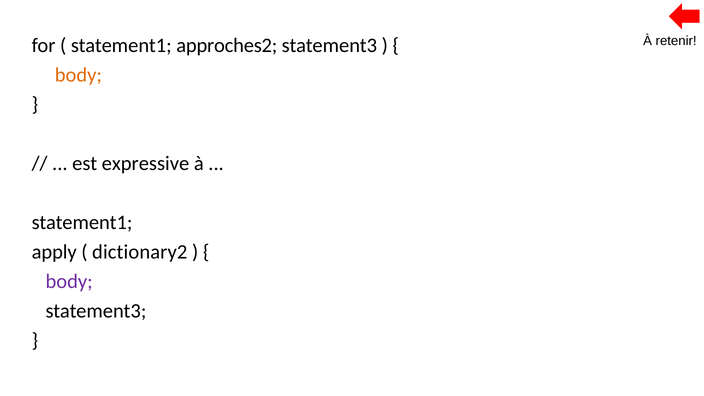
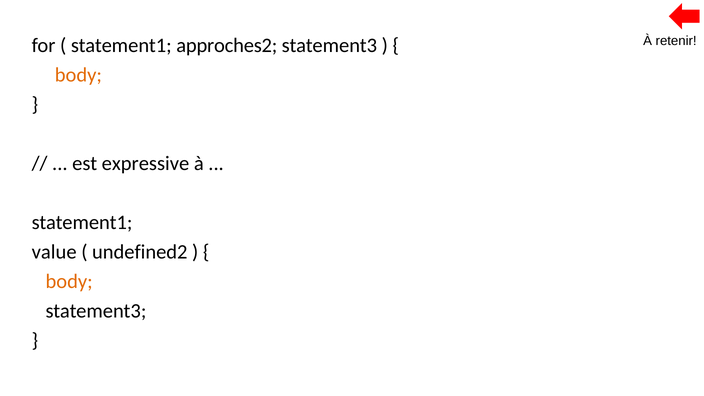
apply: apply -> value
dictionary2: dictionary2 -> undefined2
body at (69, 281) colour: purple -> orange
